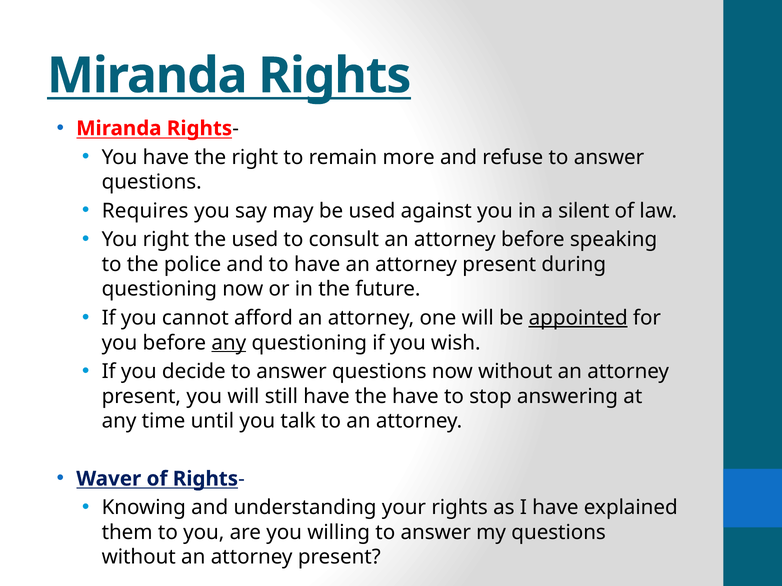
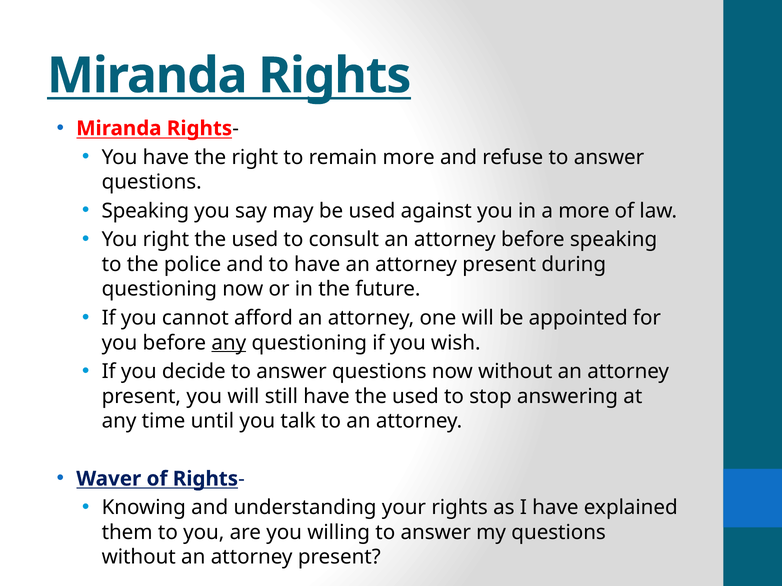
Requires at (145, 211): Requires -> Speaking
a silent: silent -> more
appointed underline: present -> none
have the have: have -> used
